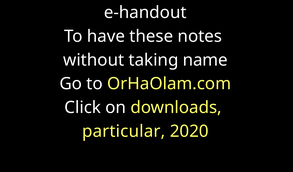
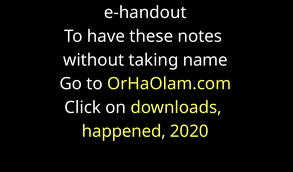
particular: particular -> happened
